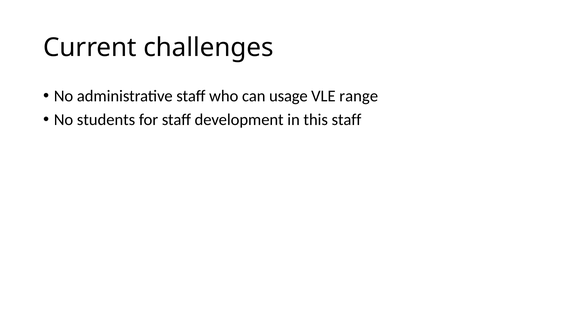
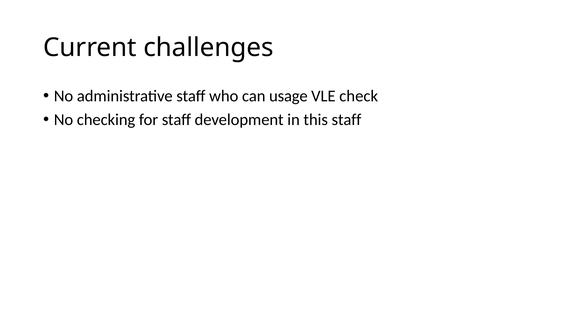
range: range -> check
students: students -> checking
